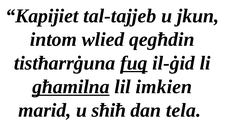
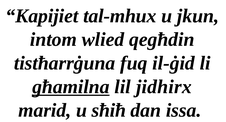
tal-tajjeb: tal-tajjeb -> tal-mhux
fuq underline: present -> none
imkien: imkien -> jidhirx
tela: tela -> issa
